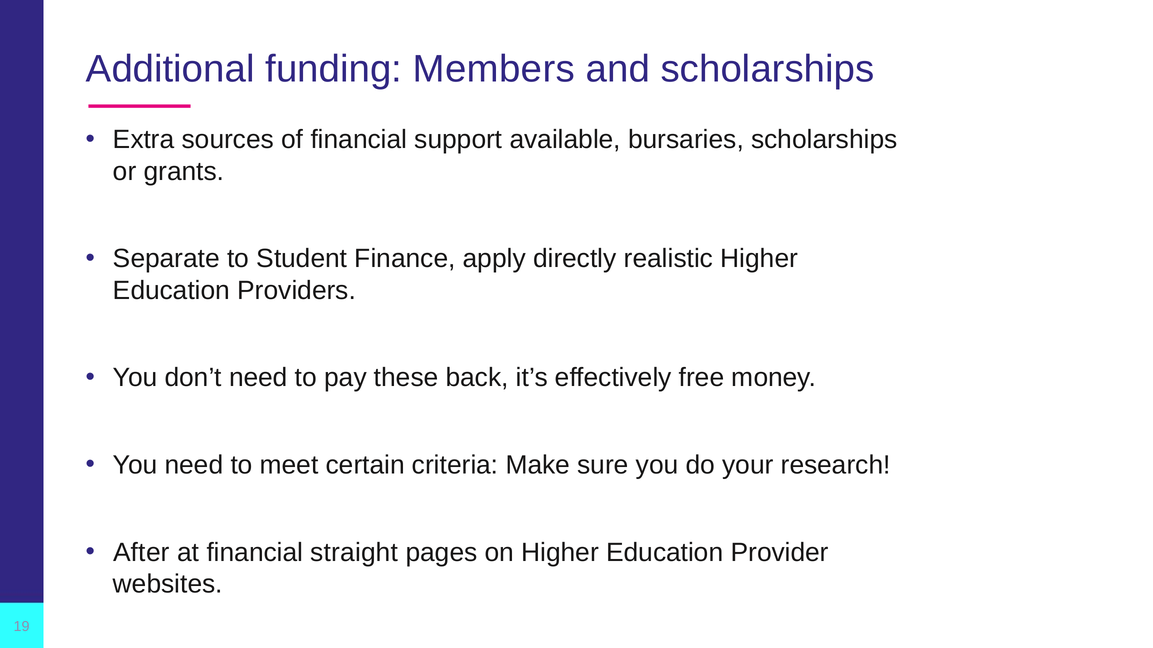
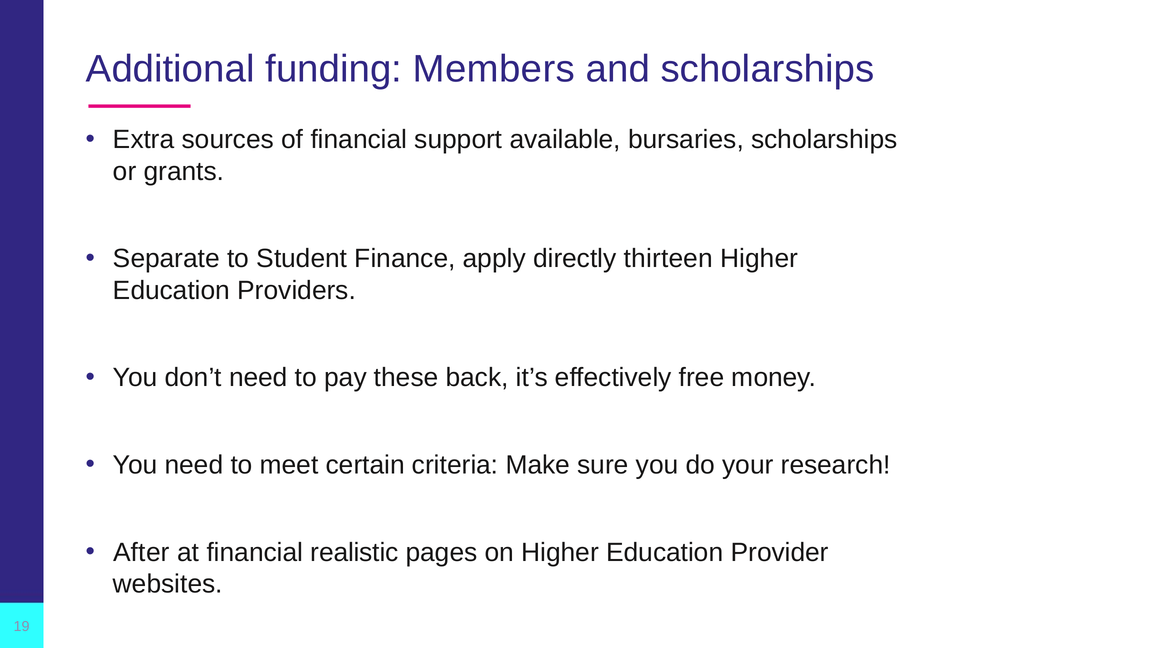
realistic: realistic -> thirteen
straight: straight -> realistic
